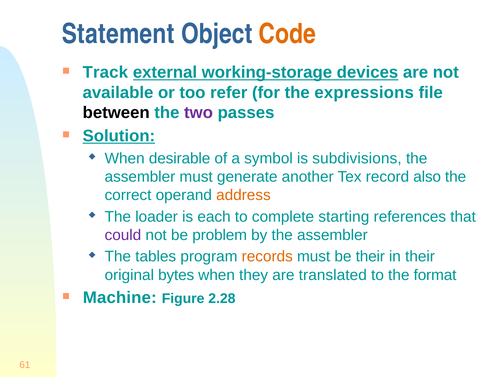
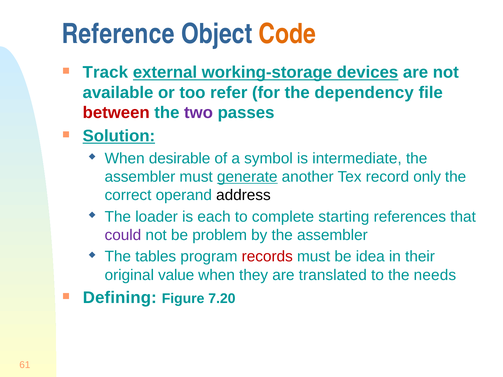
Statement: Statement -> Reference
expressions: expressions -> dependency
between colour: black -> red
subdivisions: subdivisions -> intermediate
generate underline: none -> present
also: also -> only
address colour: orange -> black
records colour: orange -> red
be their: their -> idea
bytes: bytes -> value
format: format -> needs
Machine: Machine -> Defining
2.28: 2.28 -> 7.20
